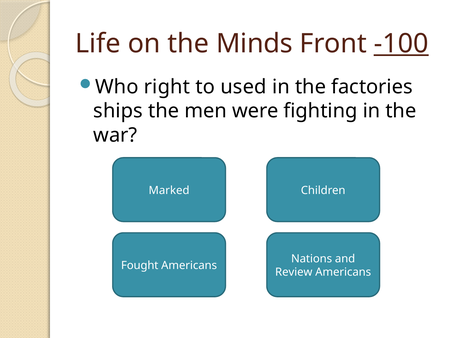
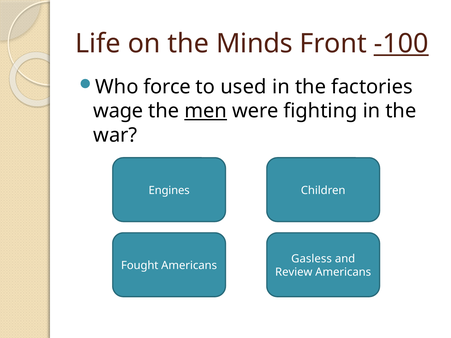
right: right -> force
ships: ships -> wage
men underline: none -> present
Marked: Marked -> Engines
Nations: Nations -> Gasless
